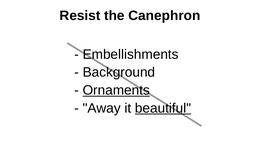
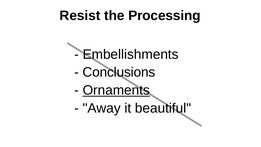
Canephron: Canephron -> Processing
Background: Background -> Conclusions
beautiful underline: present -> none
